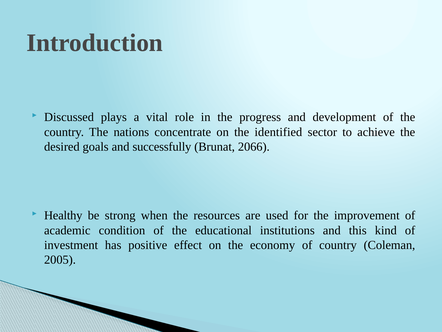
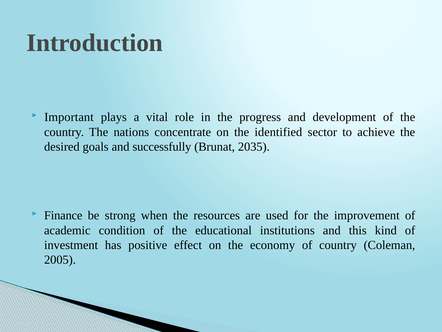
Discussed: Discussed -> Important
2066: 2066 -> 2035
Healthy: Healthy -> Finance
